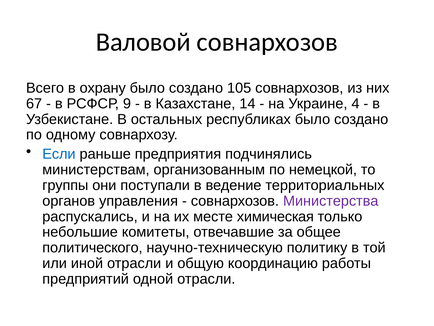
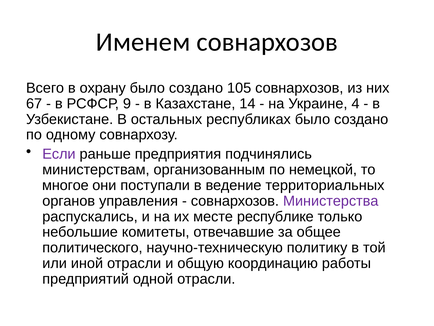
Валовой: Валовой -> Именем
Если colour: blue -> purple
группы: группы -> многое
химическая: химическая -> республике
